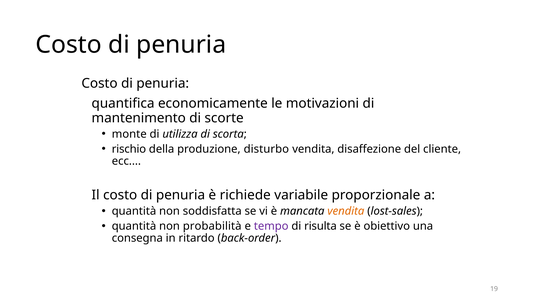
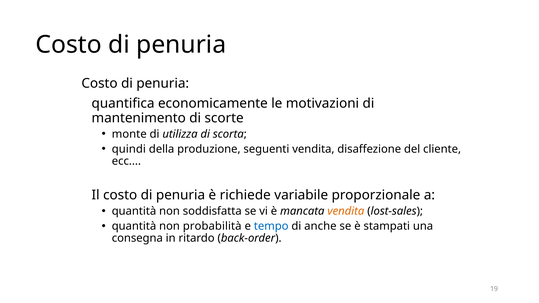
rischio: rischio -> quindi
disturbo: disturbo -> seguenti
tempo colour: purple -> blue
risulta: risulta -> anche
obiettivo: obiettivo -> stampati
